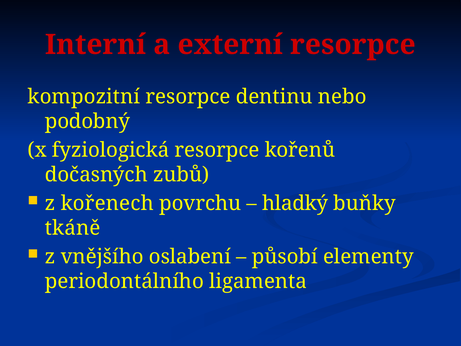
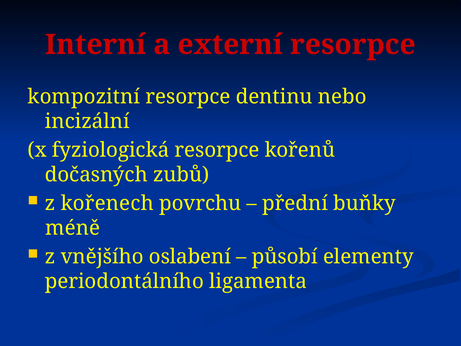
podobný: podobný -> incizální
hladký: hladký -> přední
tkáně: tkáně -> méně
